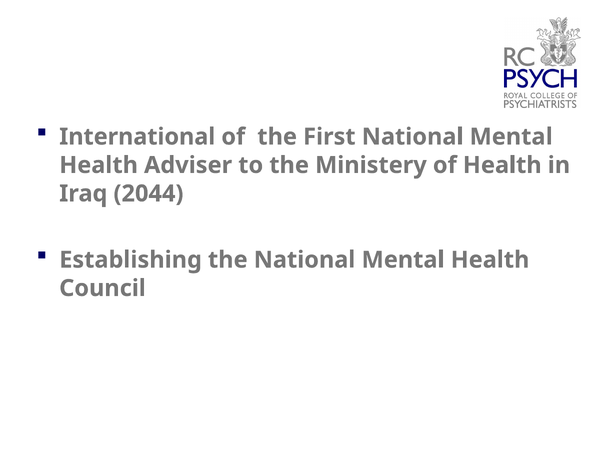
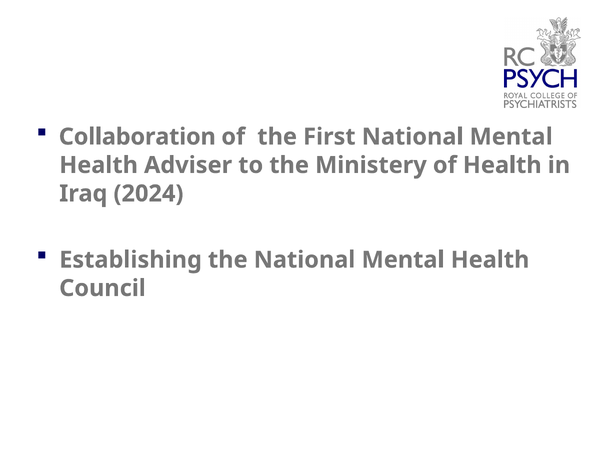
International: International -> Collaboration
2044: 2044 -> 2024
